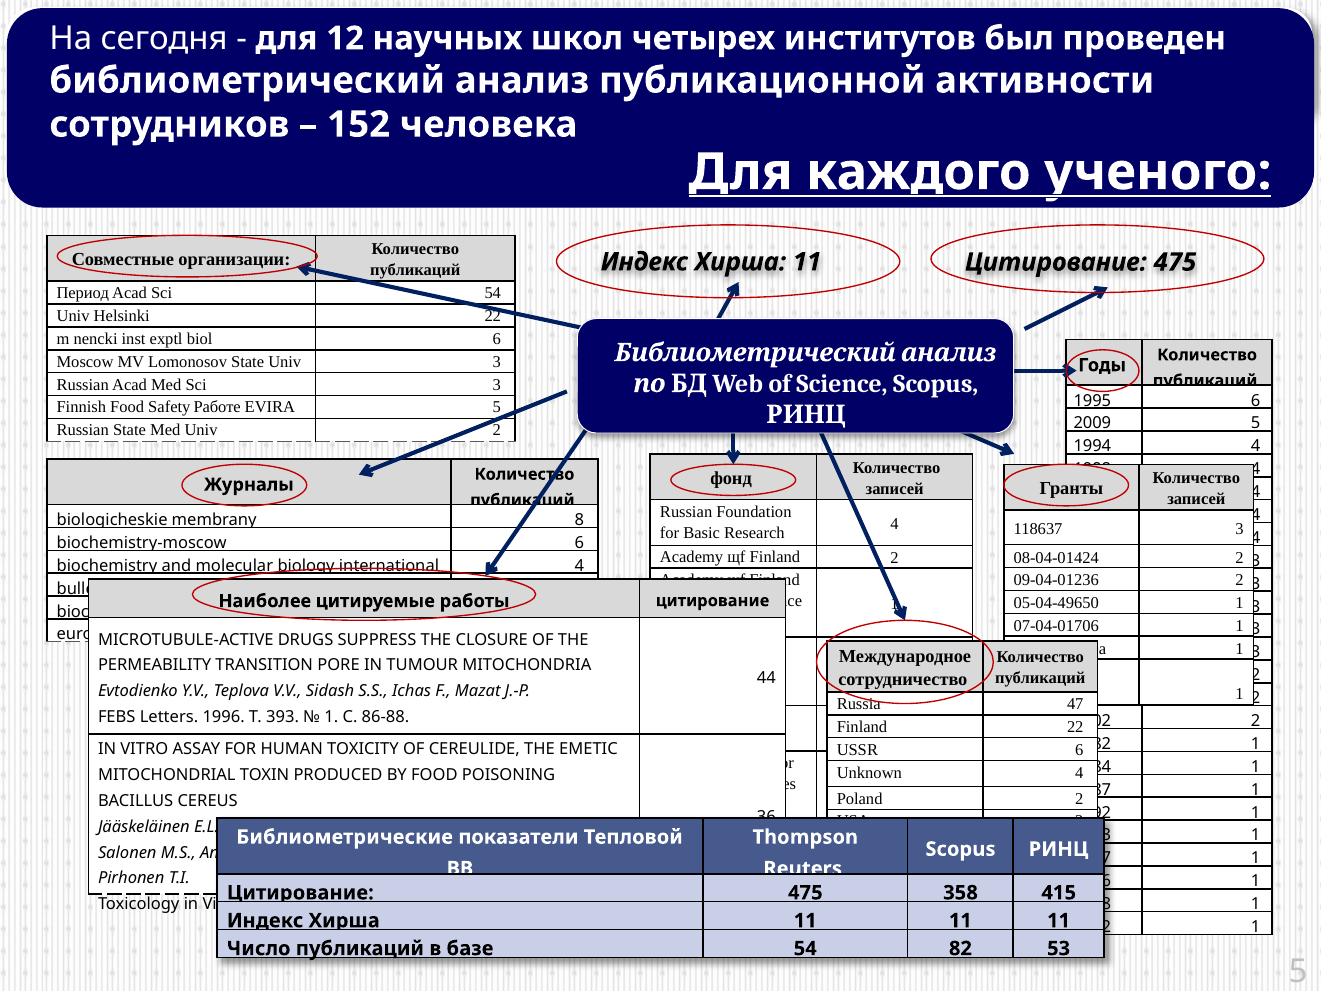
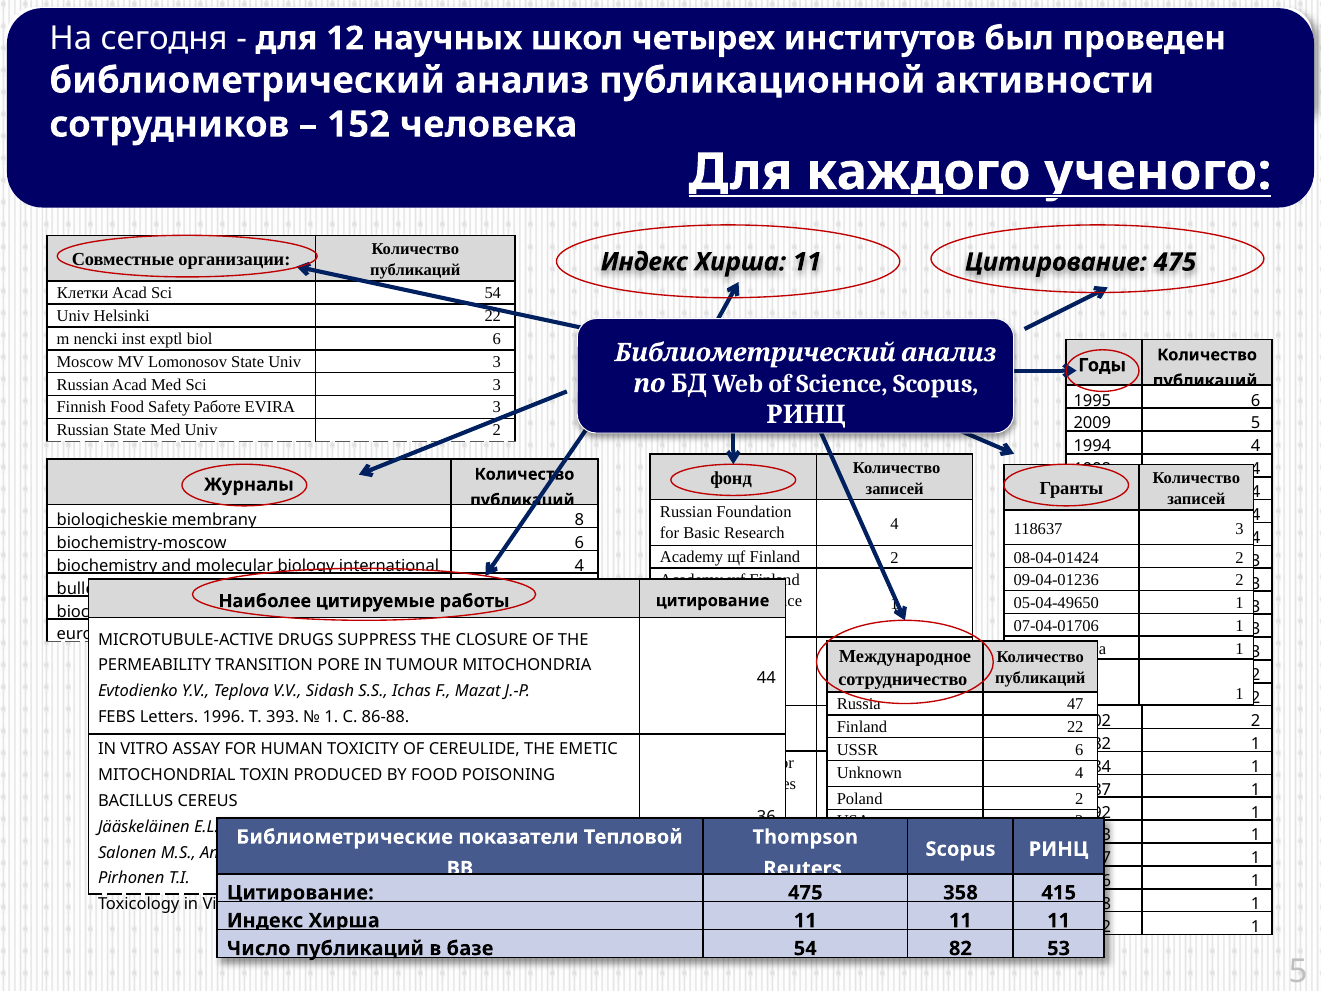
Период: Период -> Клетки
EVIRA 5: 5 -> 3
